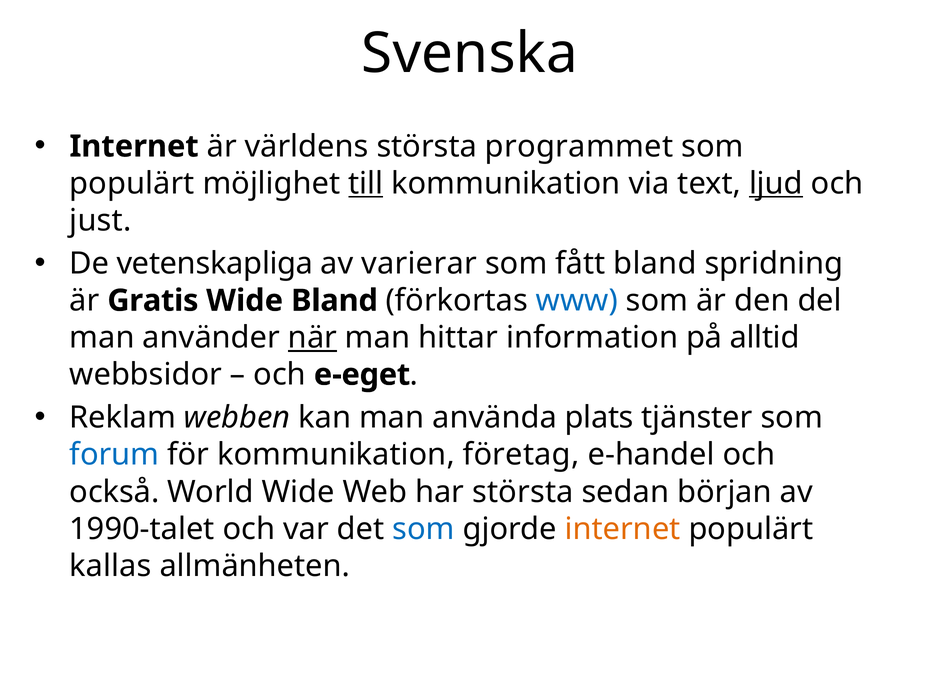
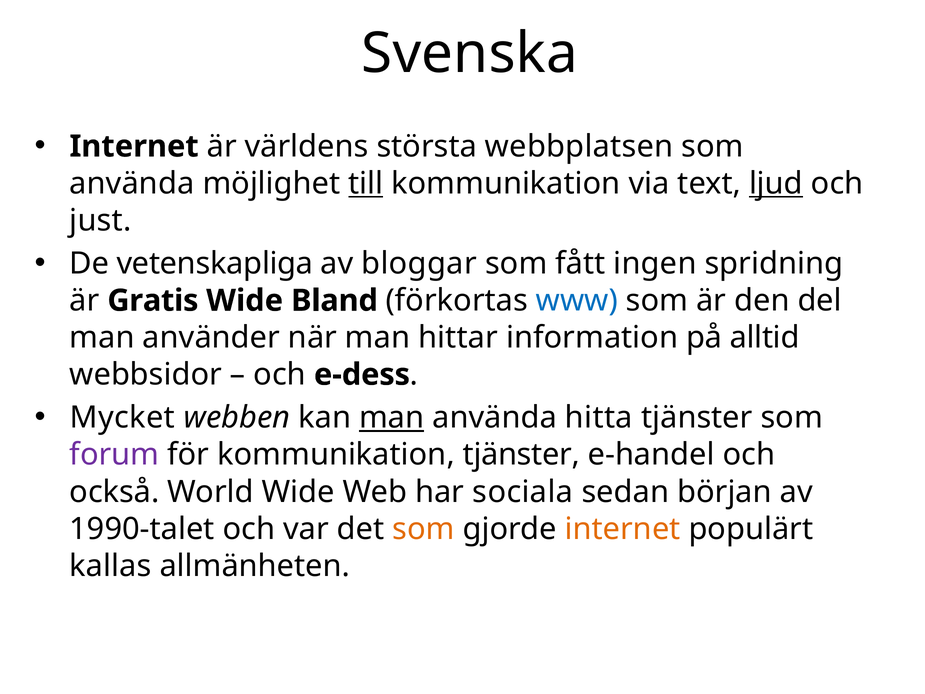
programmet: programmet -> webbplatsen
populärt at (132, 183): populärt -> använda
varierar: varierar -> bloggar
fått bland: bland -> ingen
när underline: present -> none
e-eget: e-eget -> e-dess
Reklam: Reklam -> Mycket
man at (392, 418) underline: none -> present
plats: plats -> hitta
forum colour: blue -> purple
kommunikation företag: företag -> tjänster
har största: största -> sociala
som at (424, 529) colour: blue -> orange
